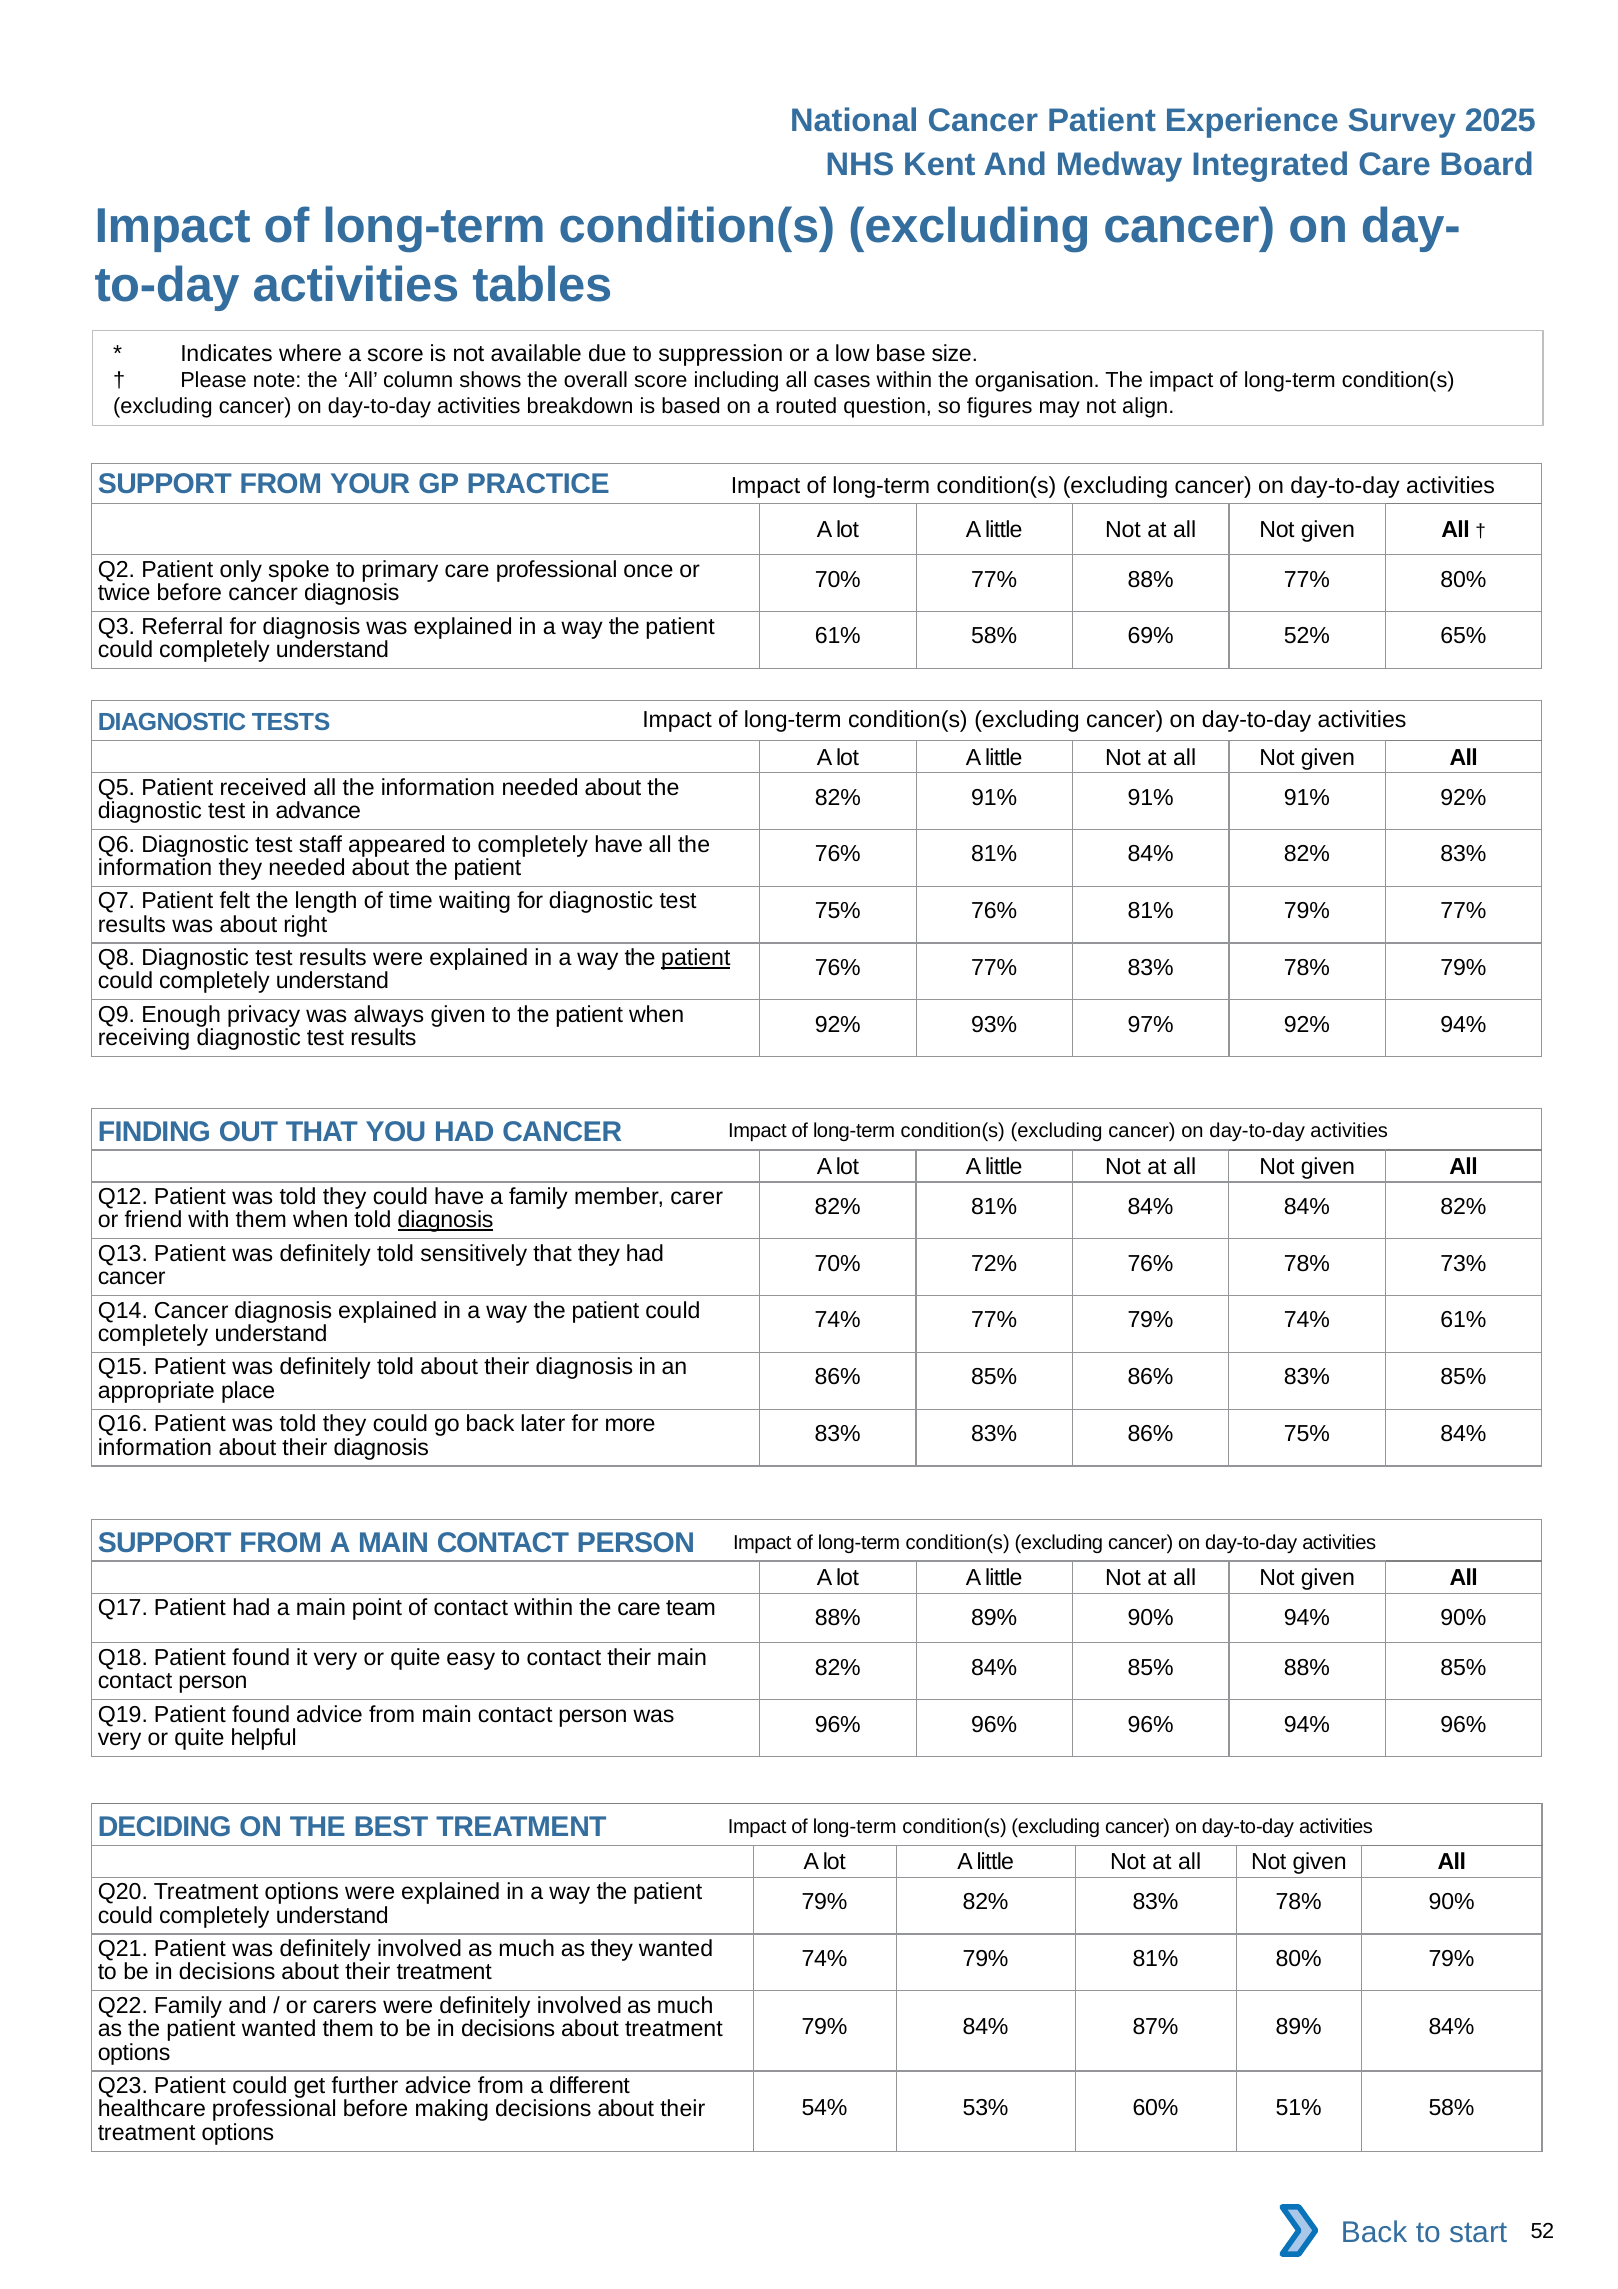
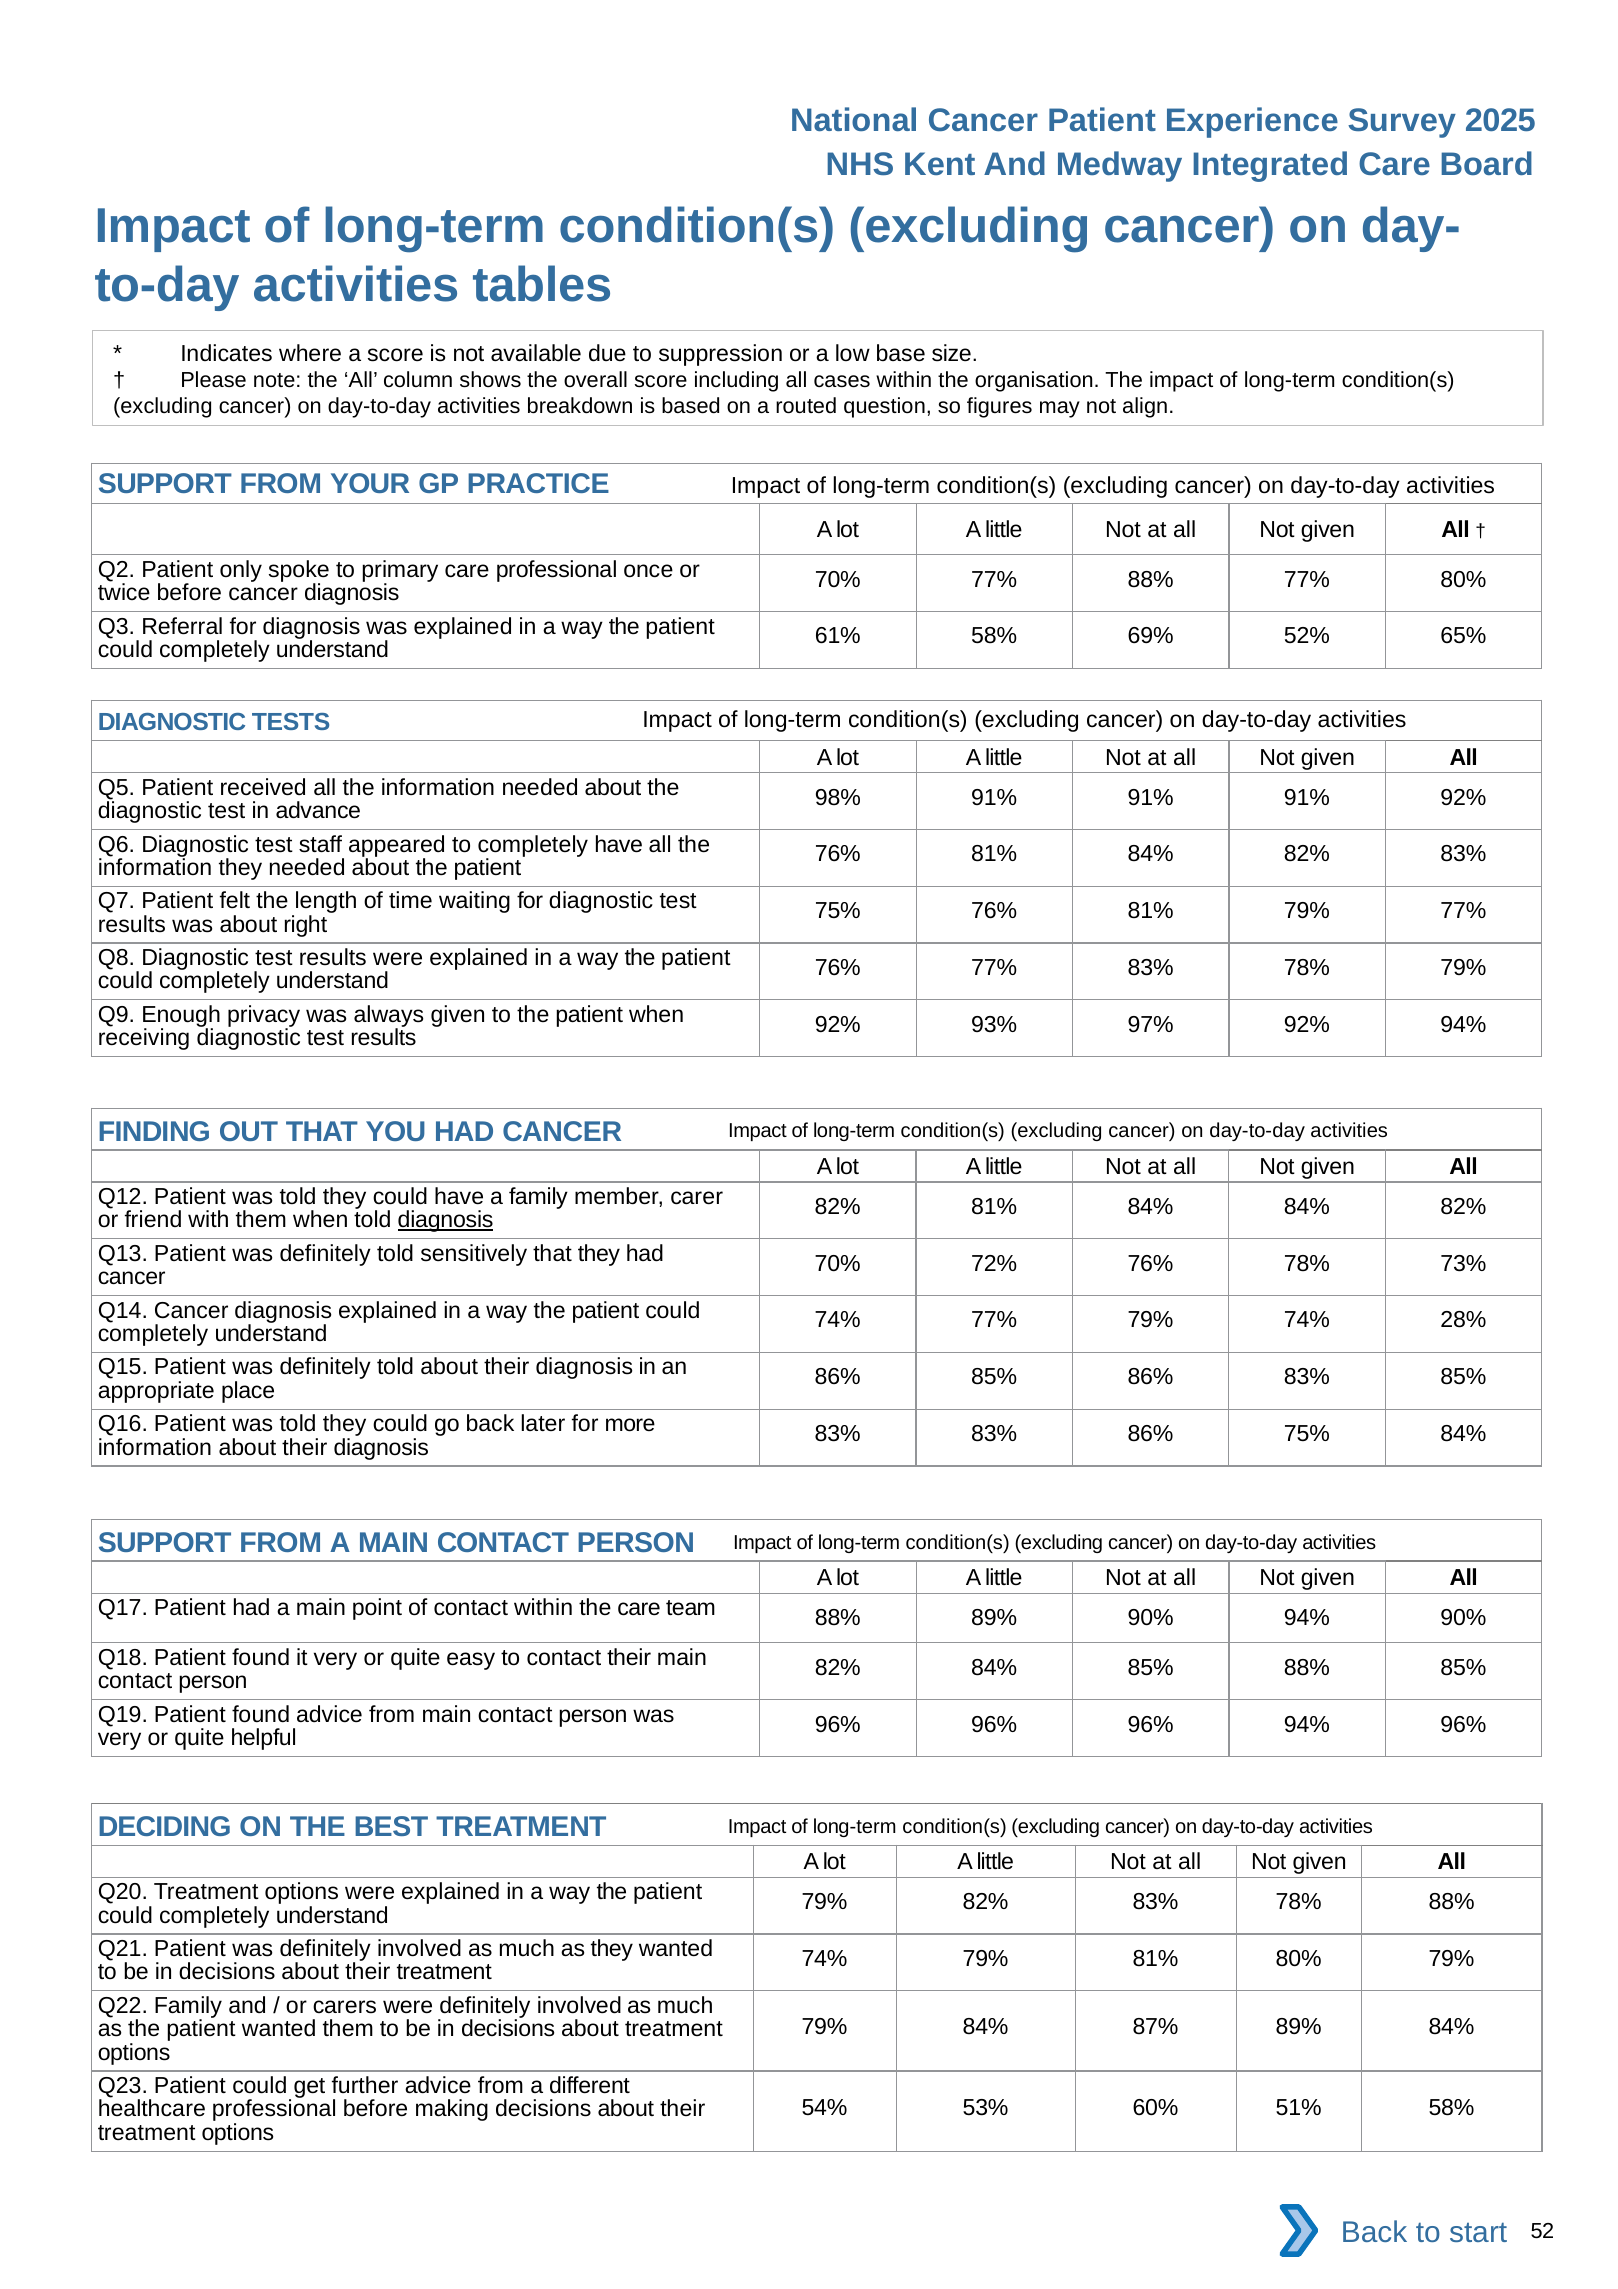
82% at (838, 798): 82% -> 98%
patient at (696, 958) underline: present -> none
74% 61%: 61% -> 28%
78% 90%: 90% -> 88%
